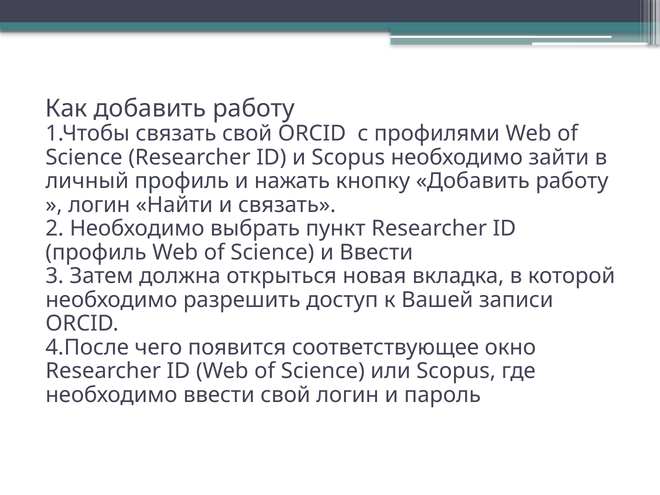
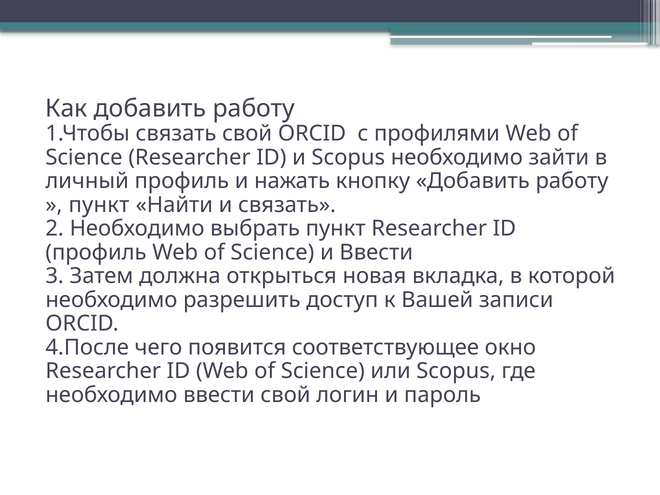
логин at (99, 205): логин -> пункт
